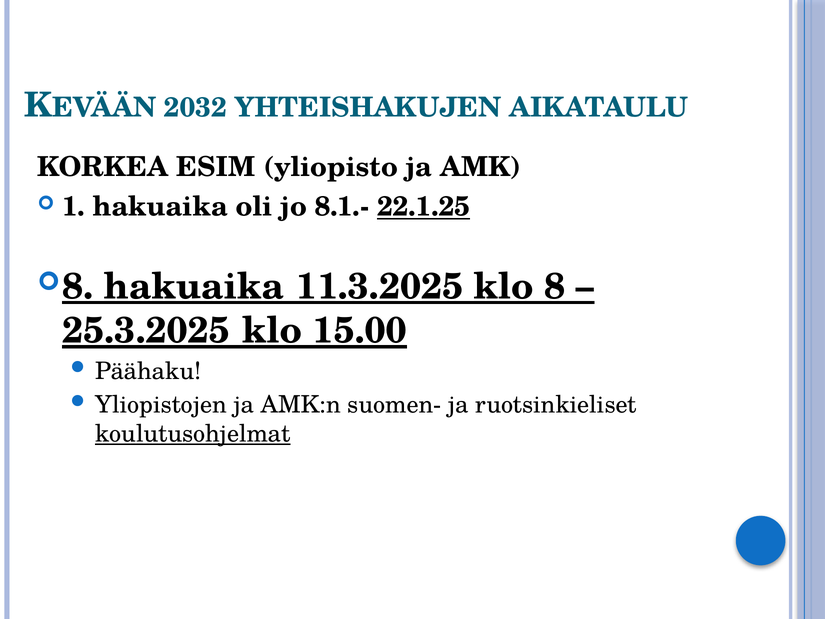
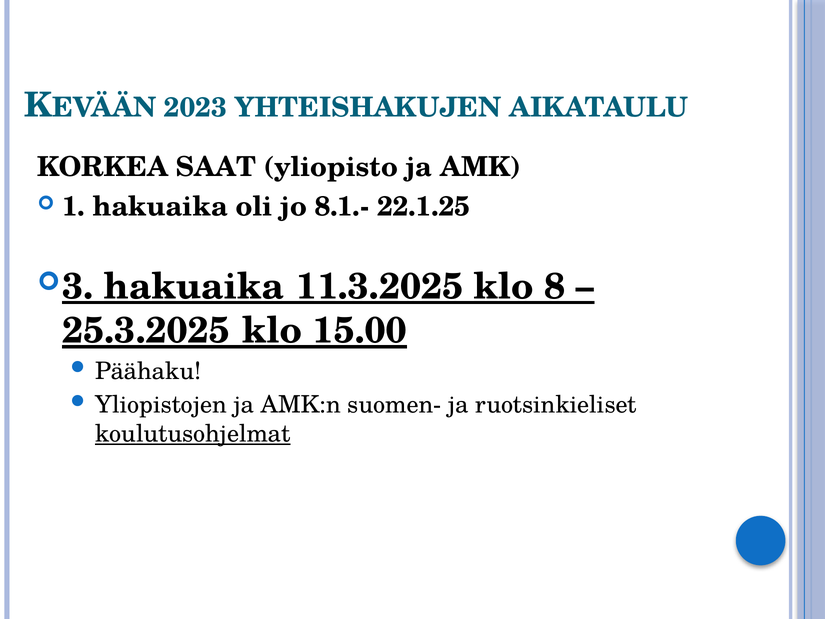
2032: 2032 -> 2023
ESIM: ESIM -> SAAT
22.1.25 underline: present -> none
8 at (78, 287): 8 -> 3
